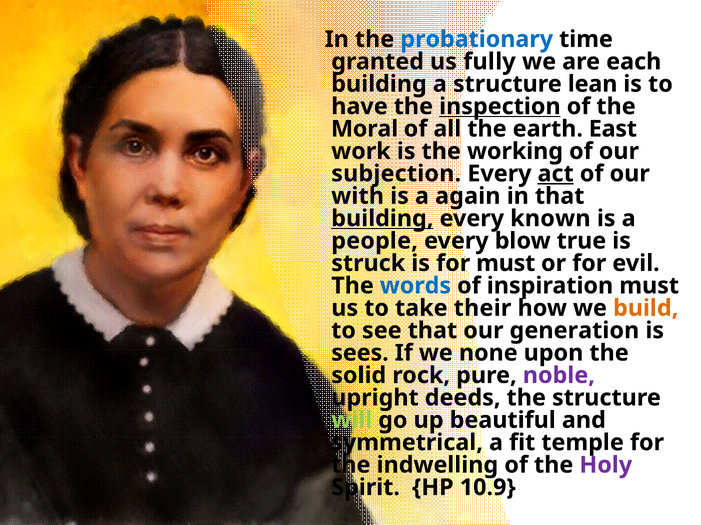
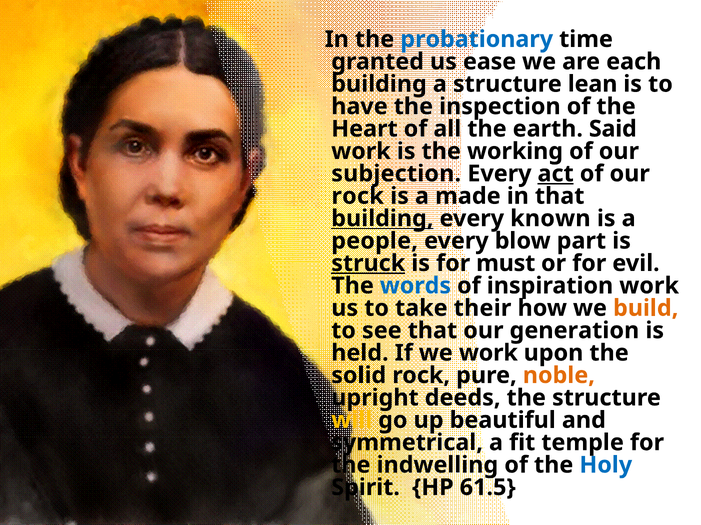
fully: fully -> ease
inspection underline: present -> none
Moral: Moral -> Heart
East: East -> Said
with at (358, 196): with -> rock
again: again -> made
true: true -> part
struck underline: none -> present
inspiration must: must -> work
sees: sees -> held
we none: none -> work
noble colour: purple -> orange
will colour: light green -> yellow
Holy colour: purple -> blue
10.9: 10.9 -> 61.5
